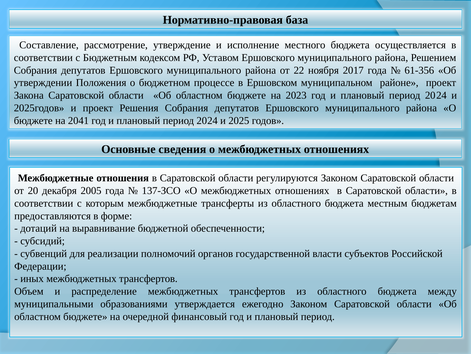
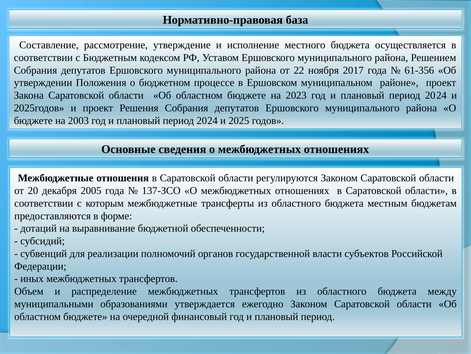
2041: 2041 -> 2003
